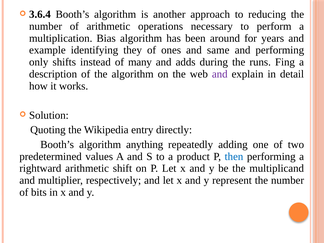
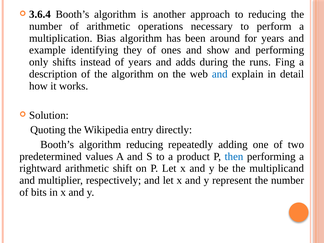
same: same -> show
of many: many -> years
and at (220, 74) colour: purple -> blue
algorithm anything: anything -> reducing
